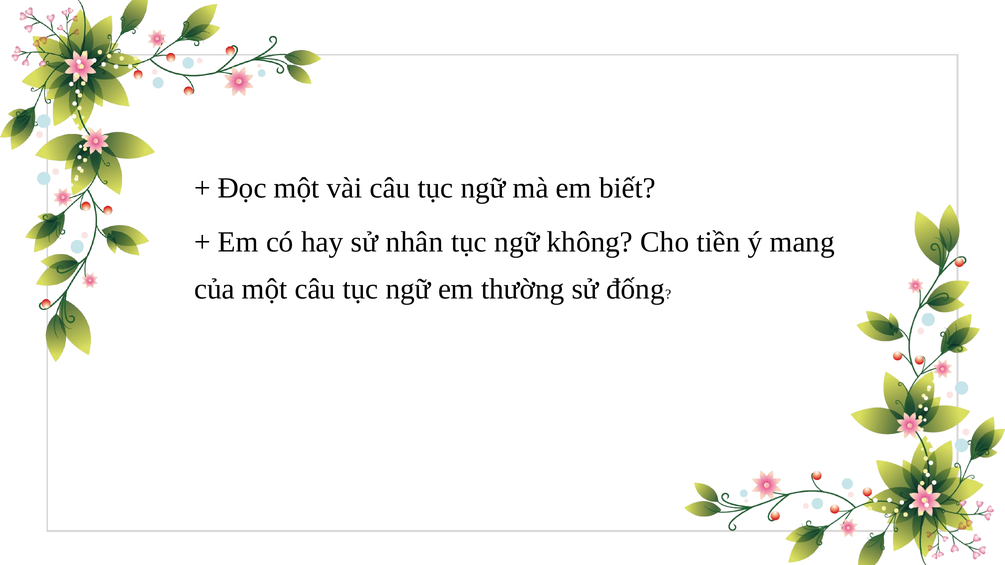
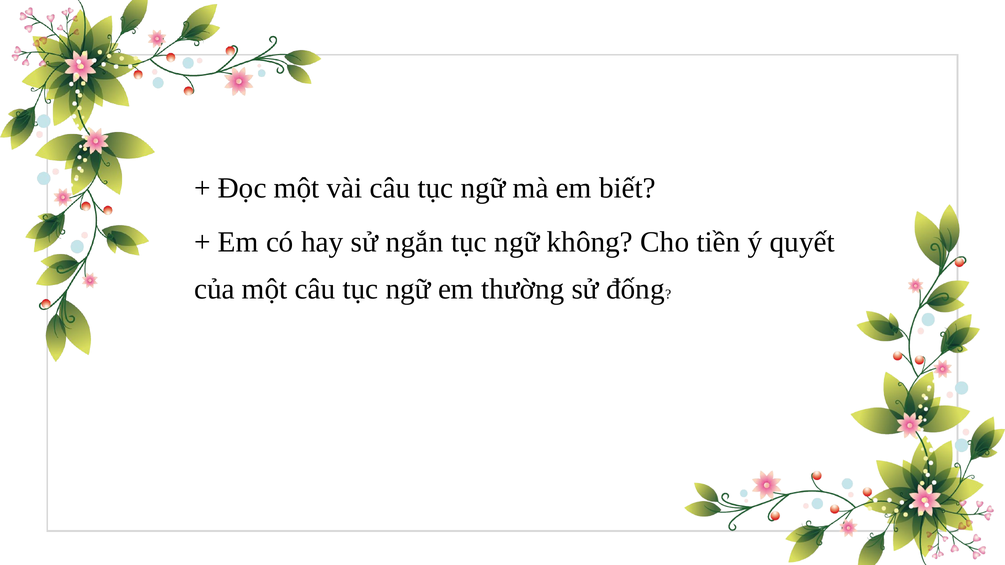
nhân: nhân -> ngắn
mang: mang -> quyết
